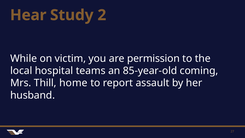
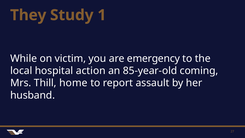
Hear: Hear -> They
2: 2 -> 1
permission: permission -> emergency
teams: teams -> action
